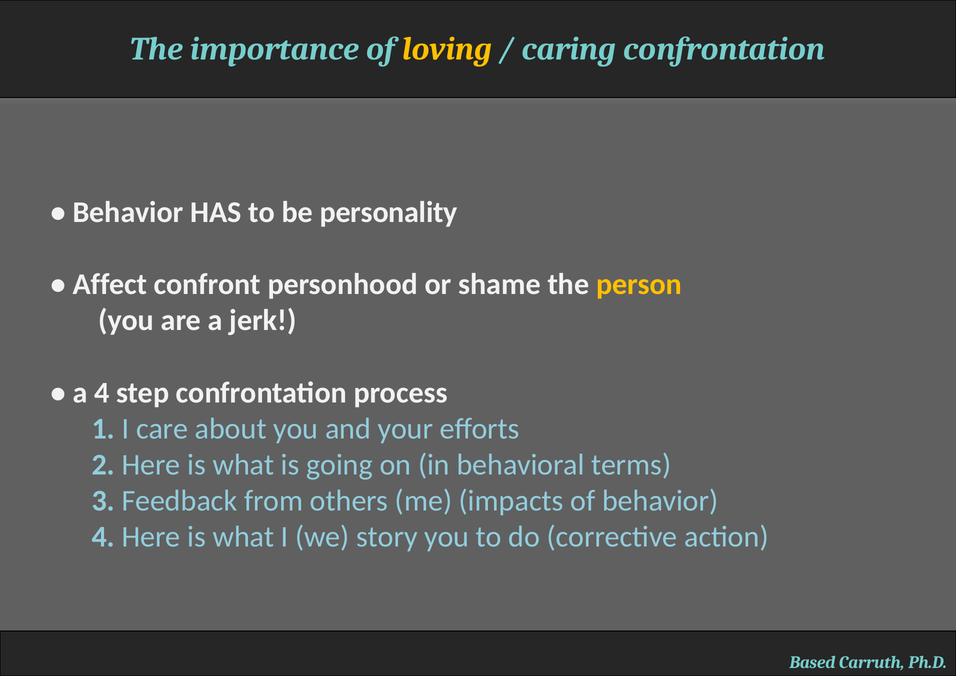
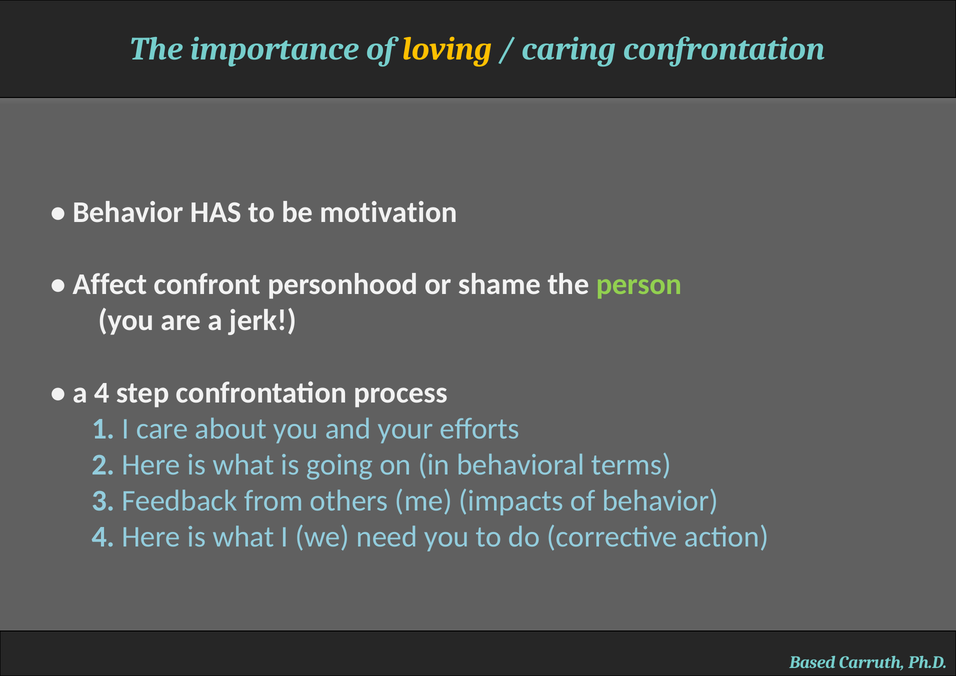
personality: personality -> motivation
person colour: yellow -> light green
story: story -> need
